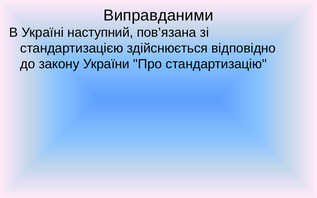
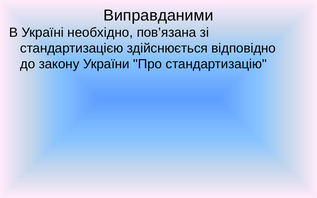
наступний: наступний -> необхідно
